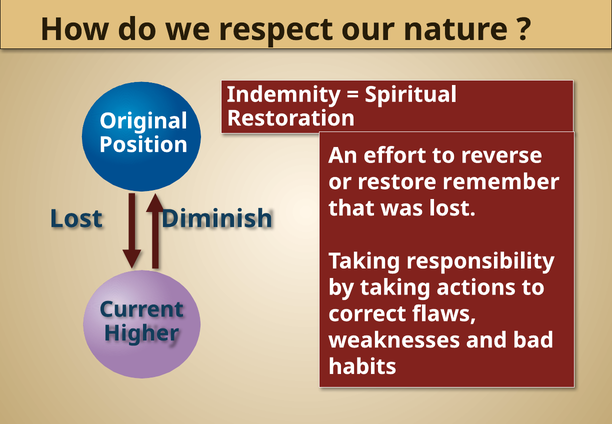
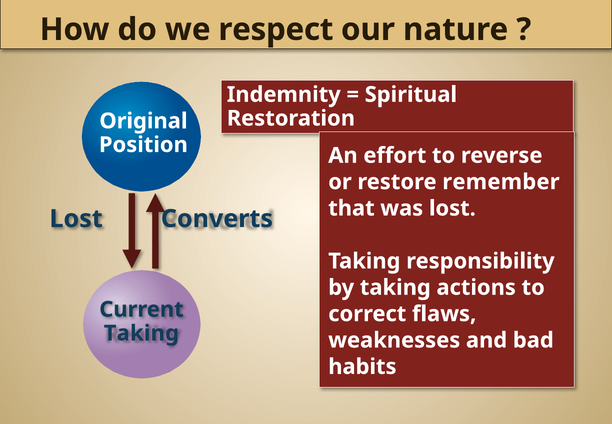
Diminish: Diminish -> Converts
Higher at (141, 333): Higher -> Taking
